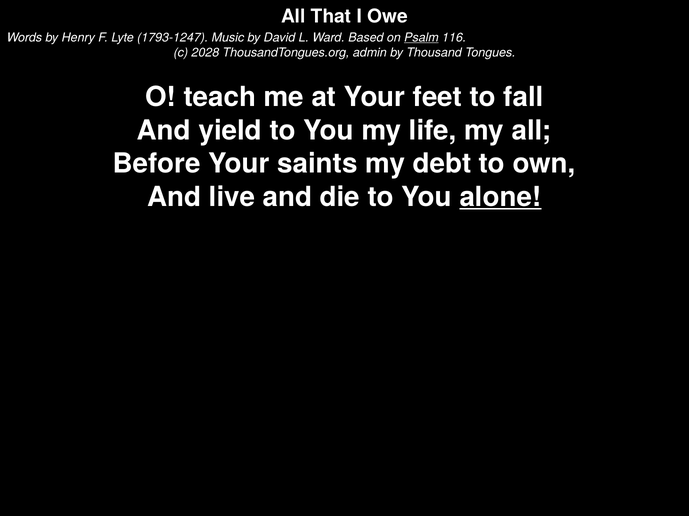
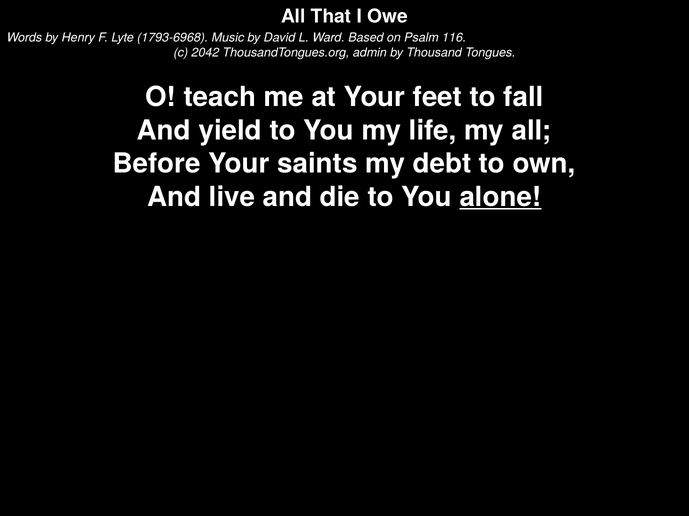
1793-1247: 1793-1247 -> 1793-6968
Psalm underline: present -> none
2028: 2028 -> 2042
